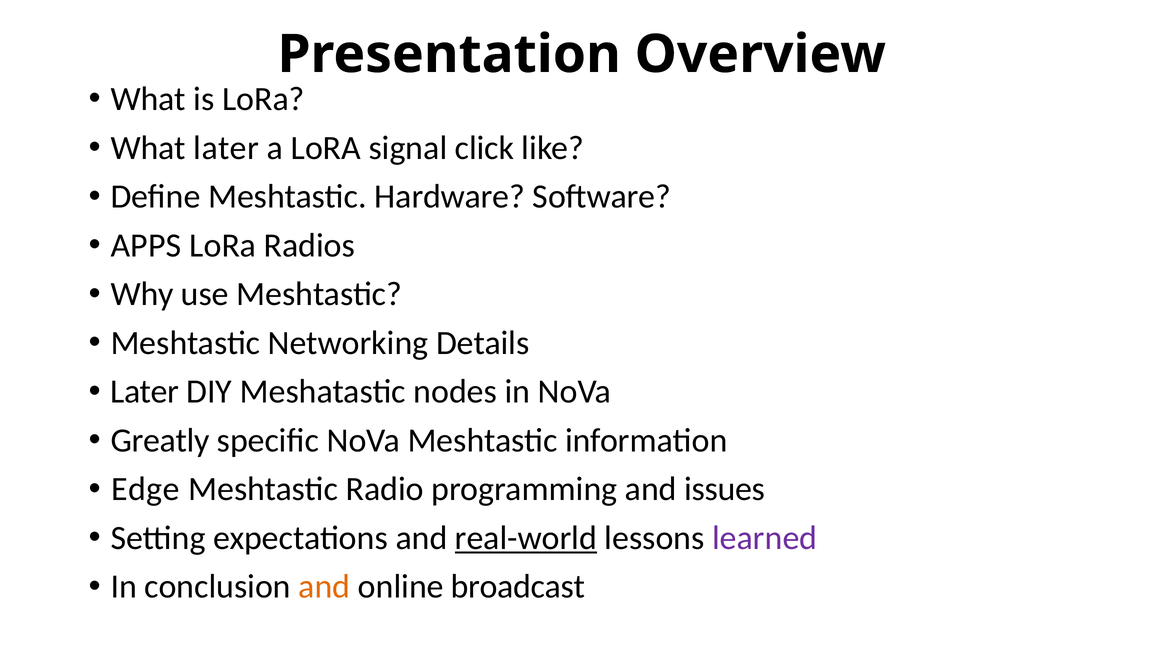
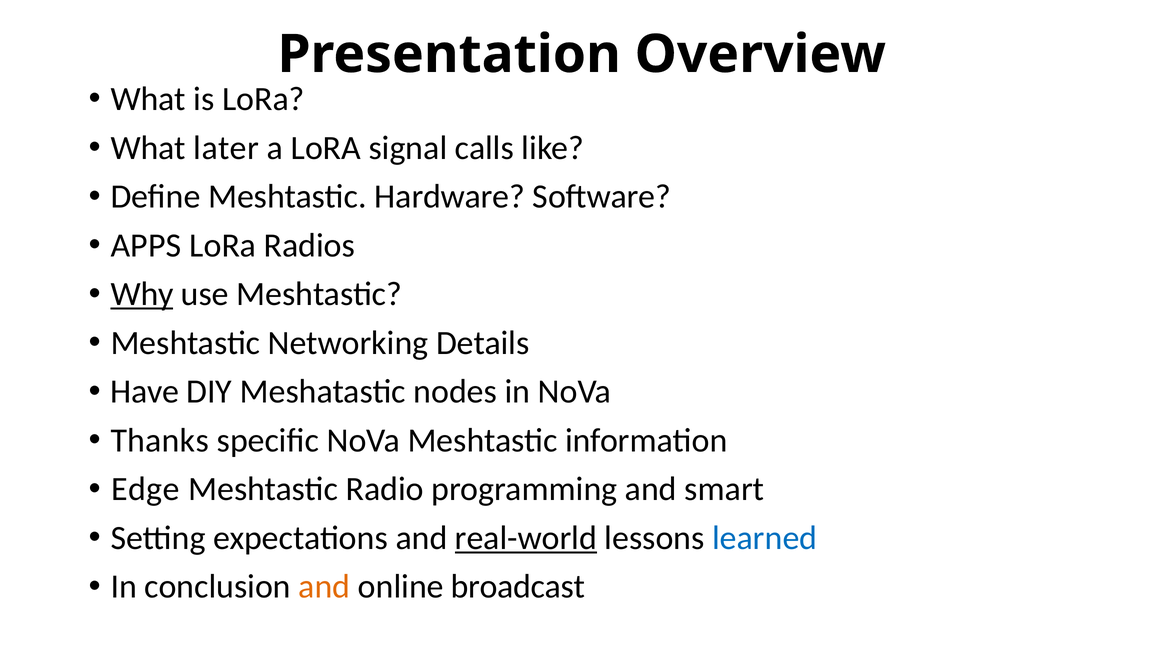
click: click -> calls
Why underline: none -> present
Later at (145, 391): Later -> Have
Greatly: Greatly -> Thanks
issues: issues -> smart
learned colour: purple -> blue
